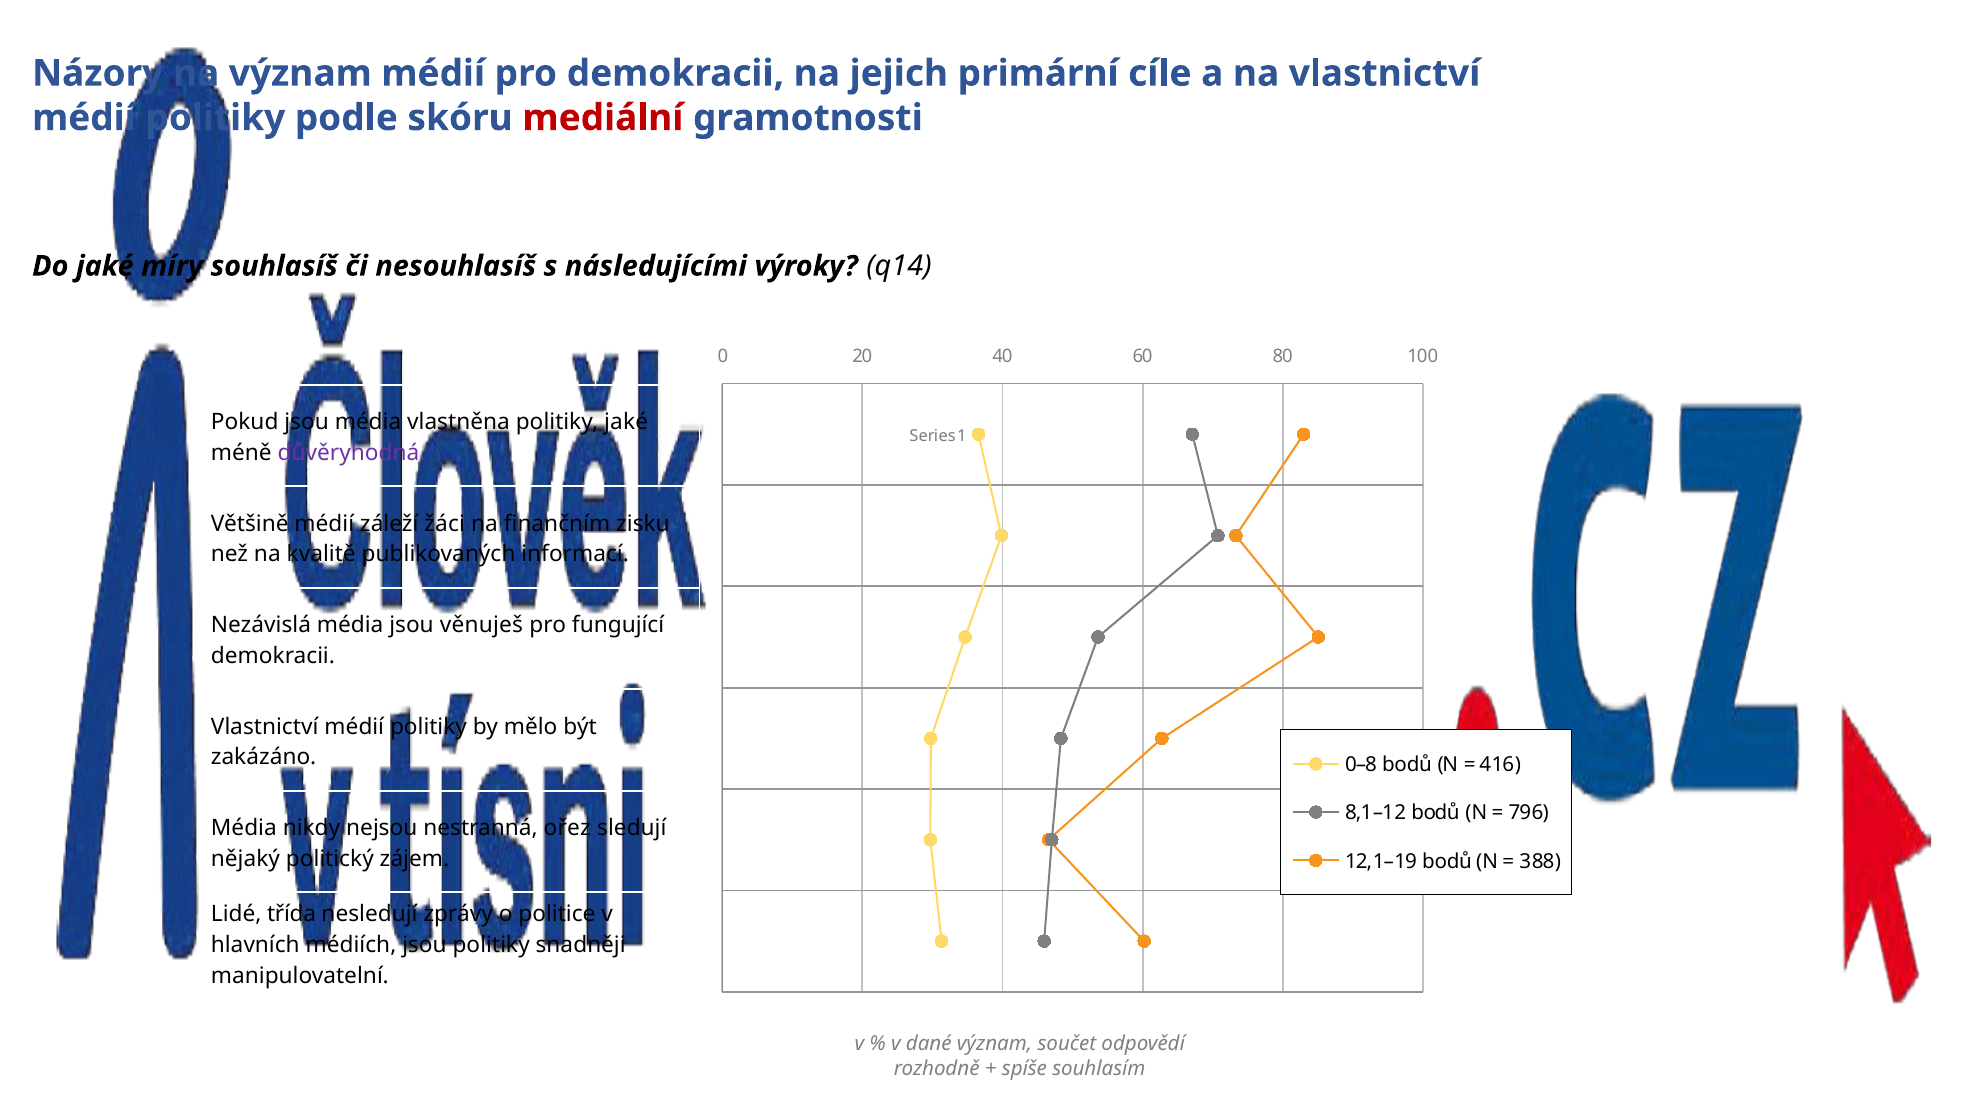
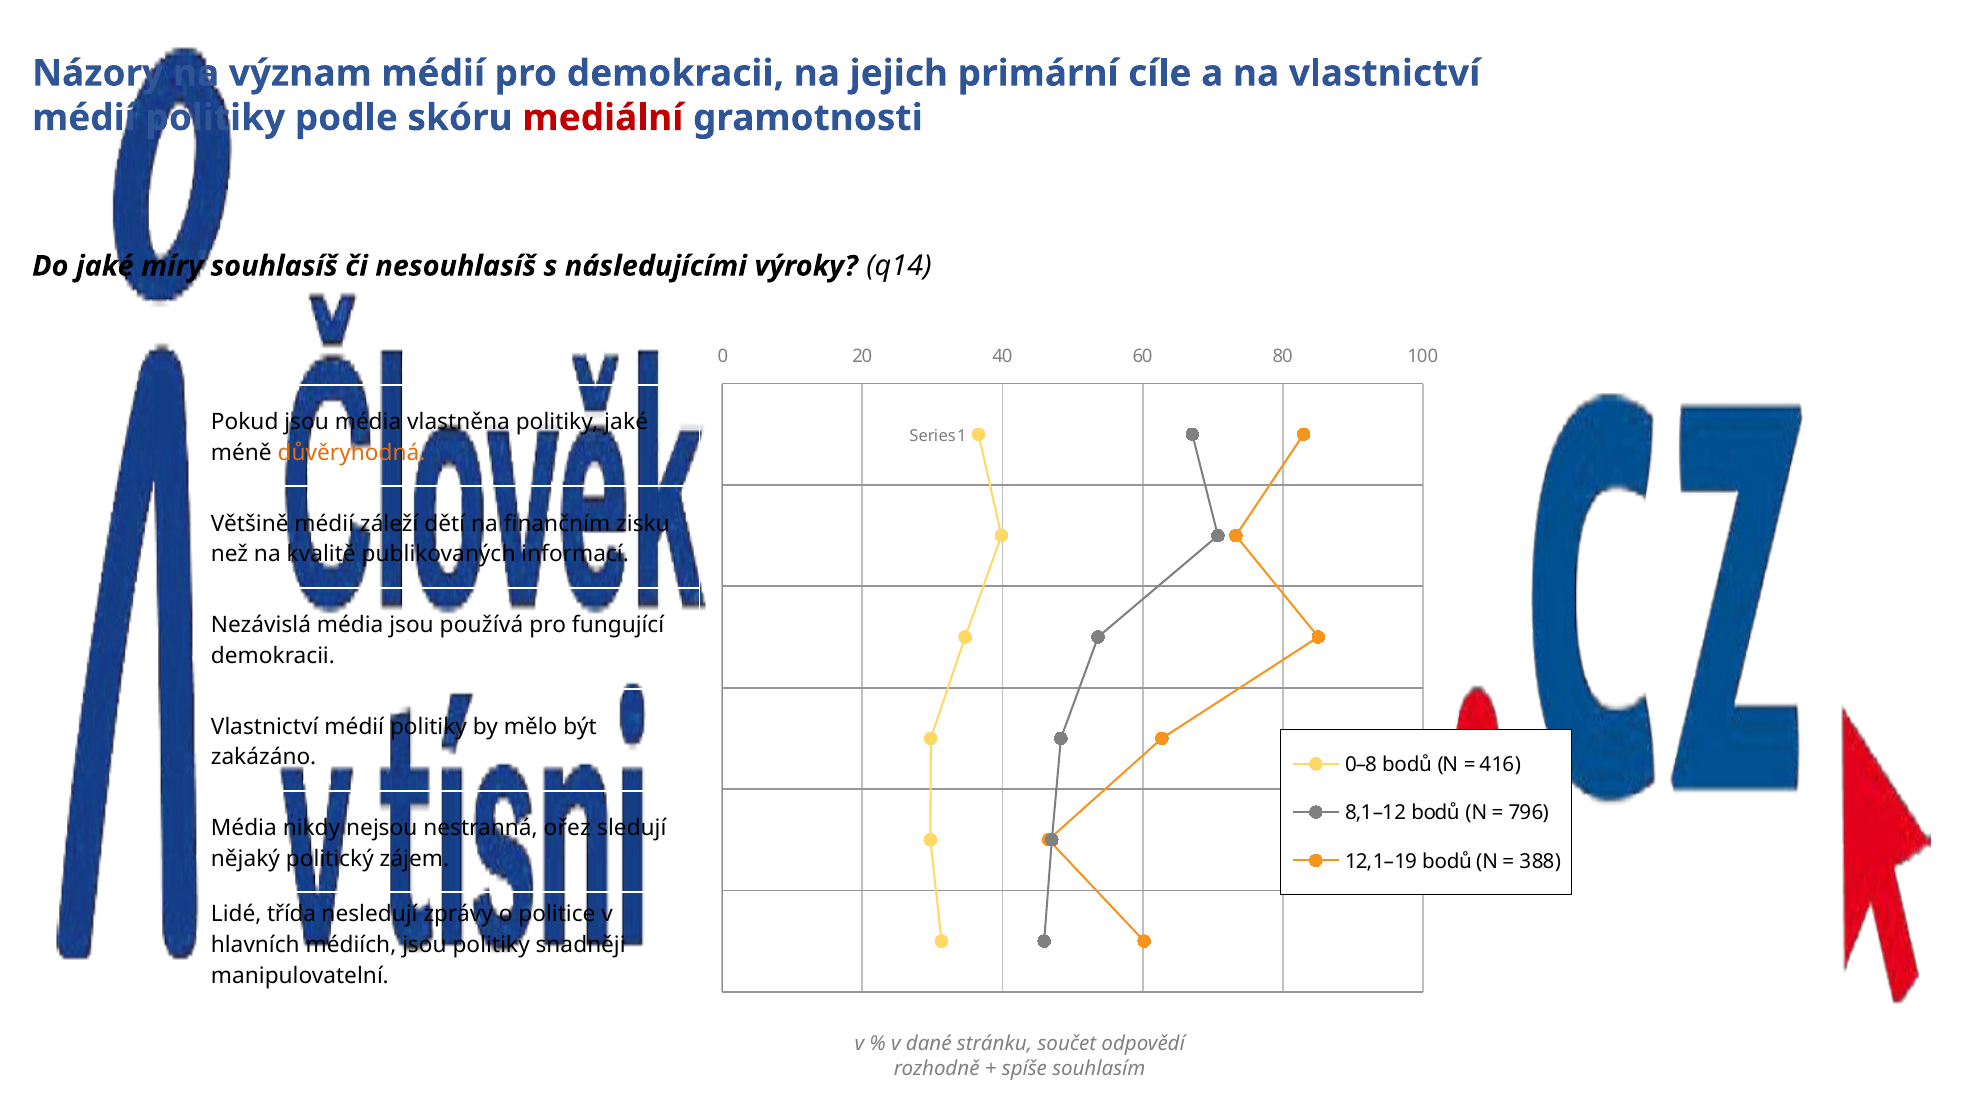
důvěryhodná colour: purple -> orange
žáci: žáci -> dětí
věnuješ: věnuješ -> používá
dané význam: význam -> stránku
